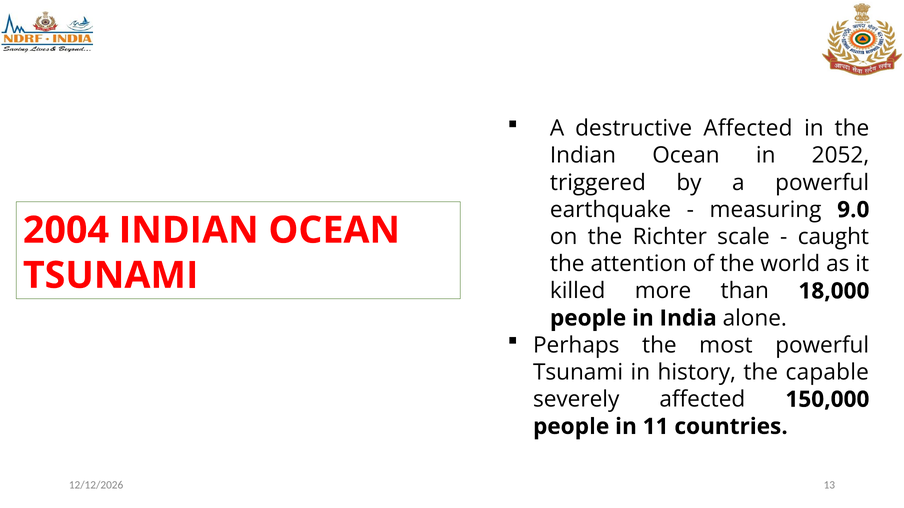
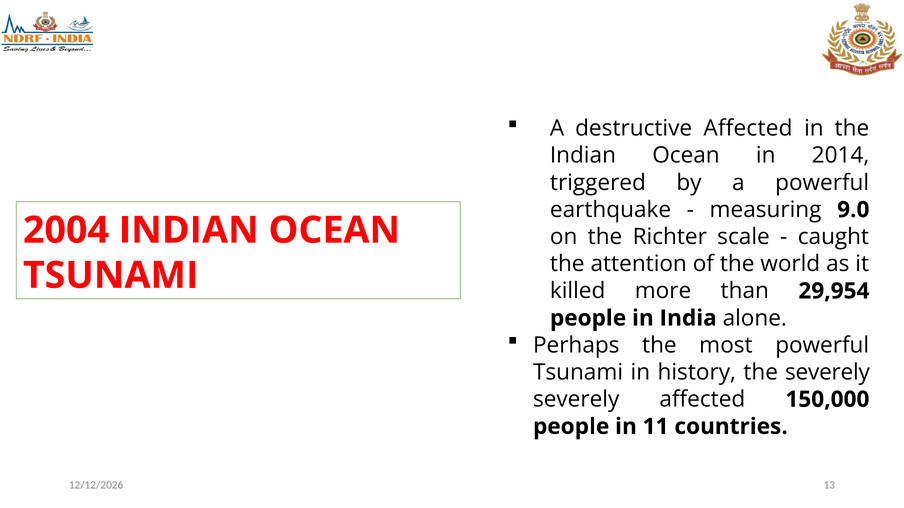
2052: 2052 -> 2014
18,000: 18,000 -> 29,954
the capable: capable -> severely
